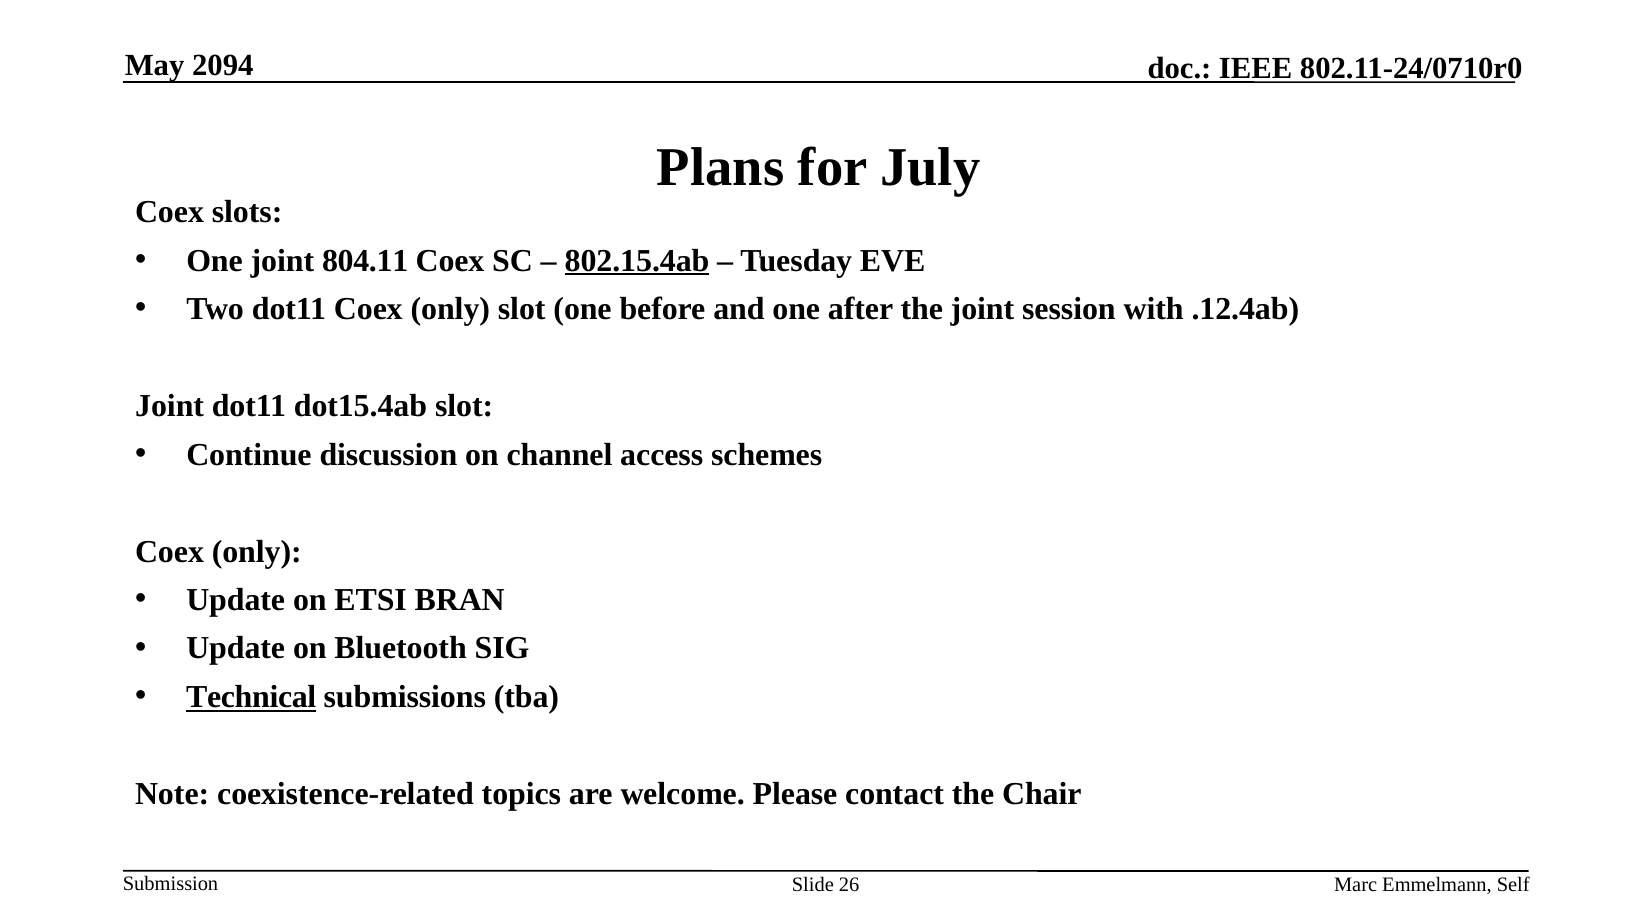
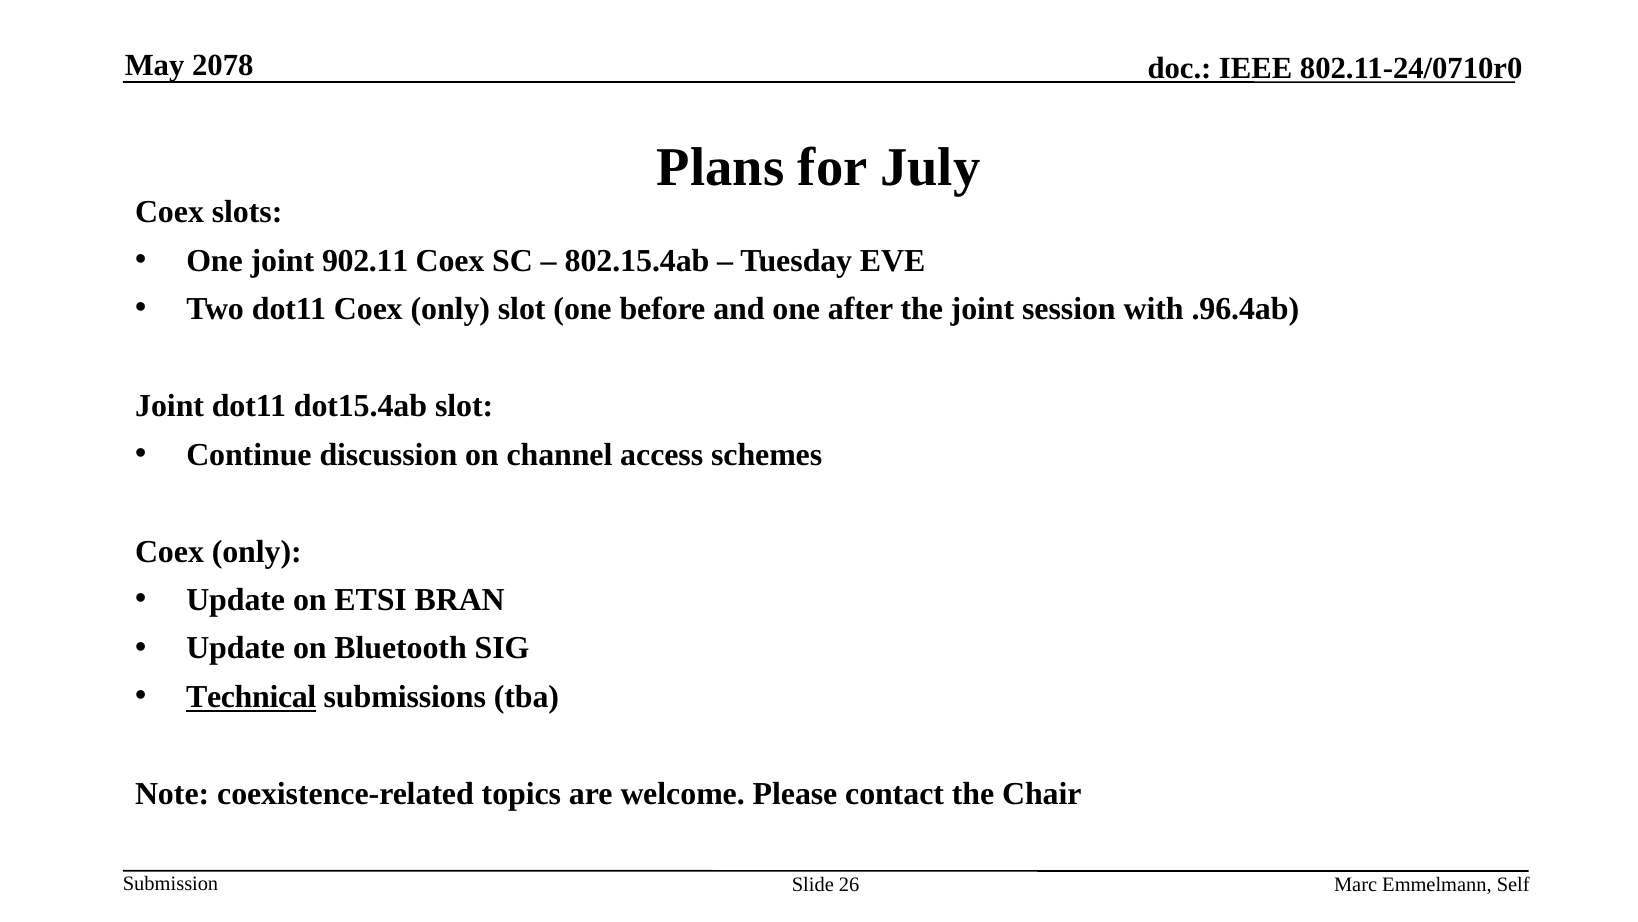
2094: 2094 -> 2078
804.11: 804.11 -> 902.11
802.15.4ab underline: present -> none
.12.4ab: .12.4ab -> .96.4ab
